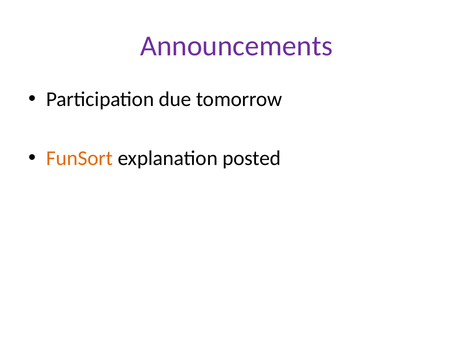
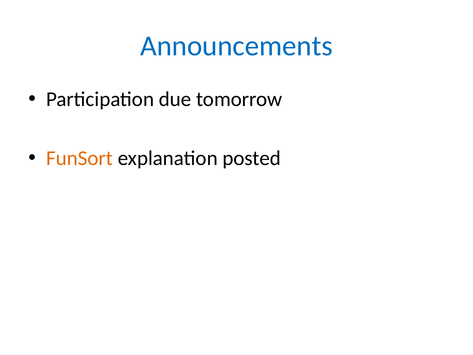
Announcements colour: purple -> blue
